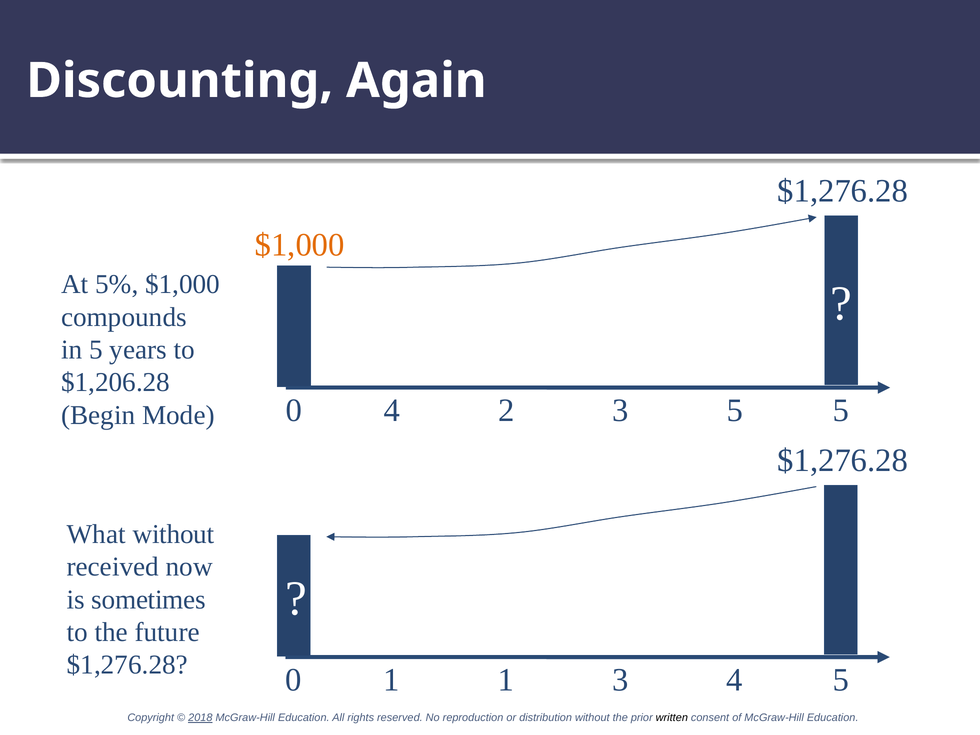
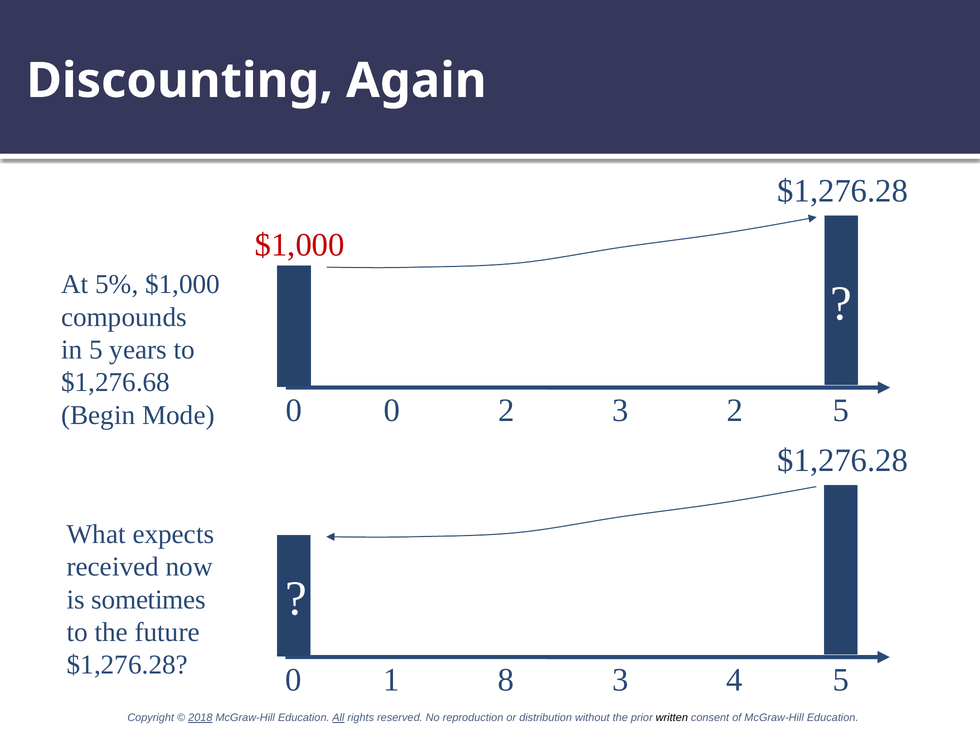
$1,000 at (300, 245) colour: orange -> red
$1,206.28: $1,206.28 -> $1,276.68
0 4: 4 -> 0
3 5: 5 -> 2
What without: without -> expects
1 1: 1 -> 8
All underline: none -> present
